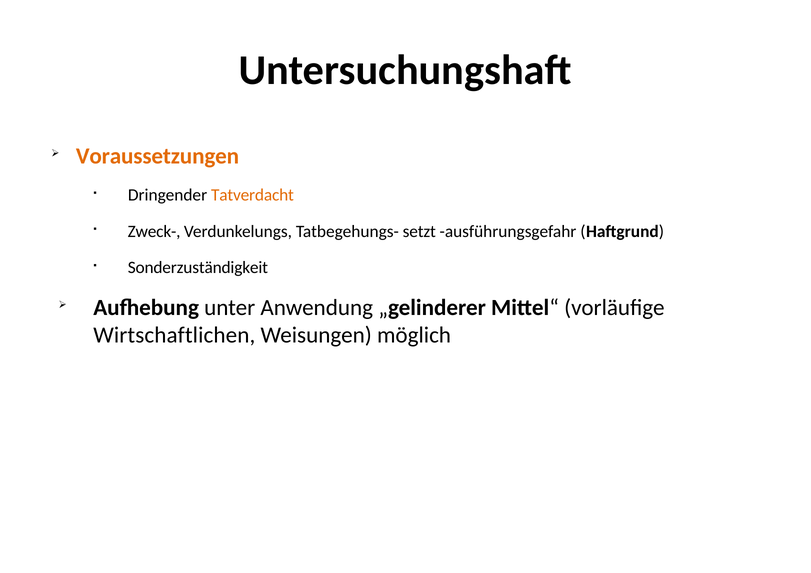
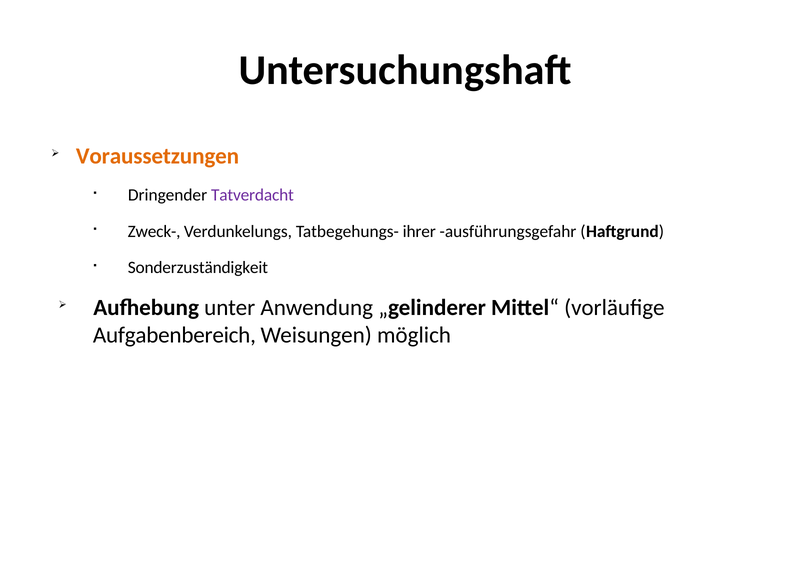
Tatverdacht colour: orange -> purple
setzt: setzt -> ihrer
Wirtschaftlichen: Wirtschaftlichen -> Aufgabenbereich
